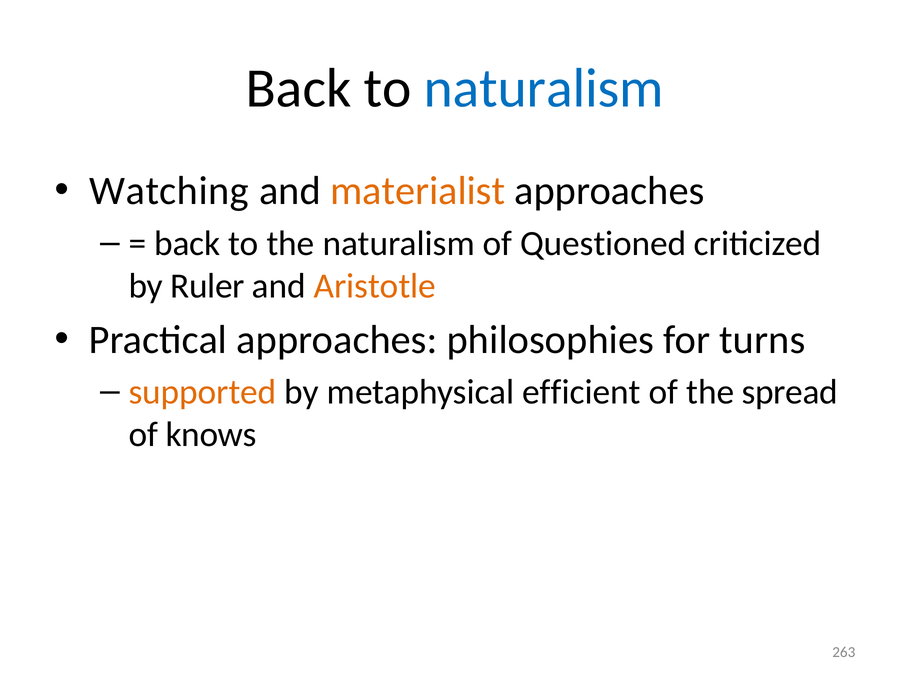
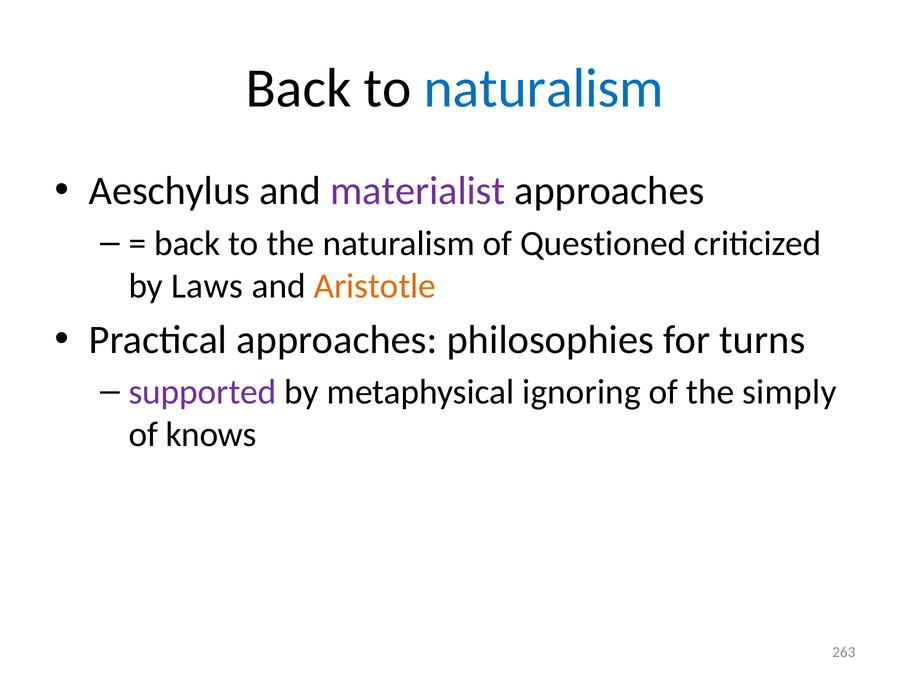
Watching: Watching -> Aeschylus
materialist colour: orange -> purple
Ruler: Ruler -> Laws
supported colour: orange -> purple
efficient: efficient -> ignoring
spread: spread -> simply
